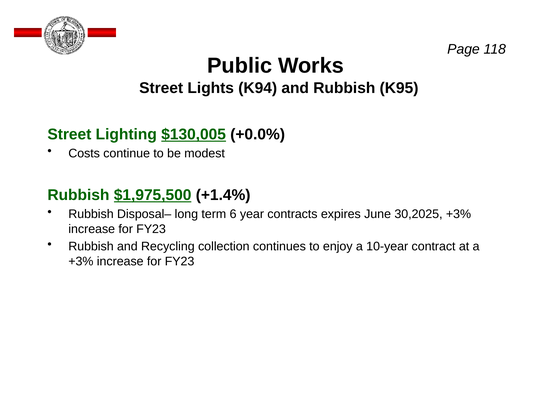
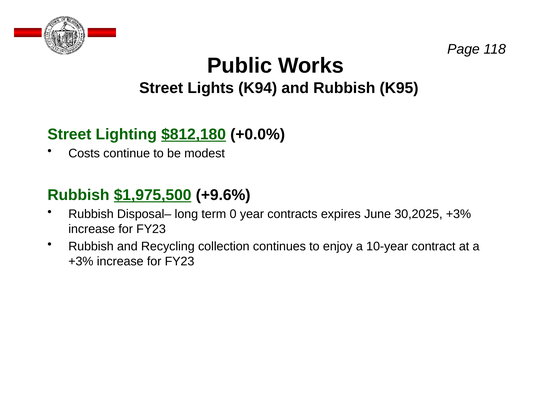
$130,005: $130,005 -> $812,180
+1.4%: +1.4% -> +9.6%
6: 6 -> 0
